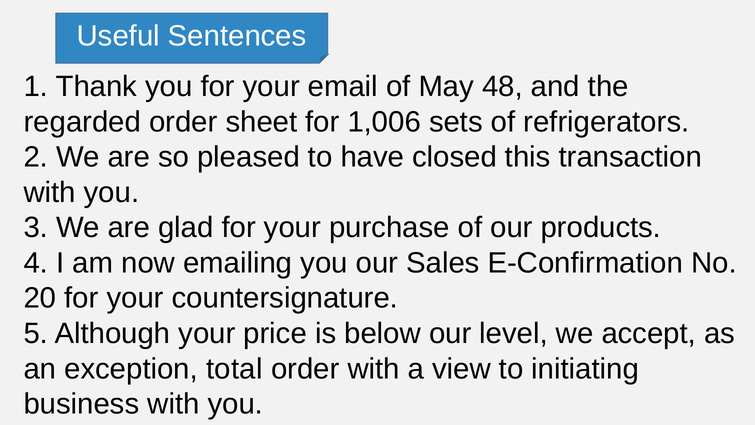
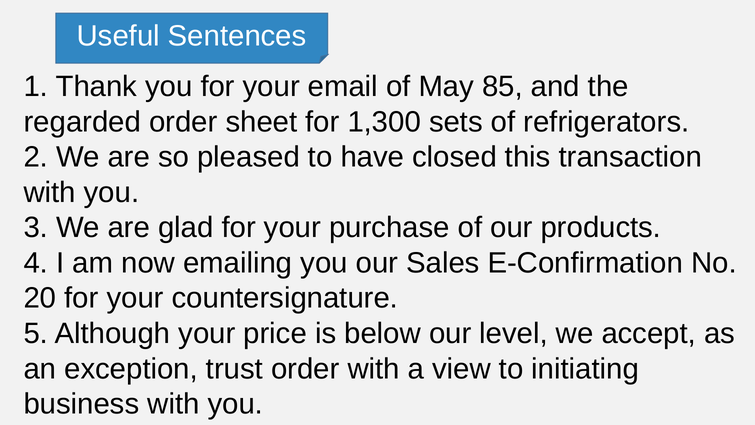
48: 48 -> 85
1,006: 1,006 -> 1,300
total: total -> trust
